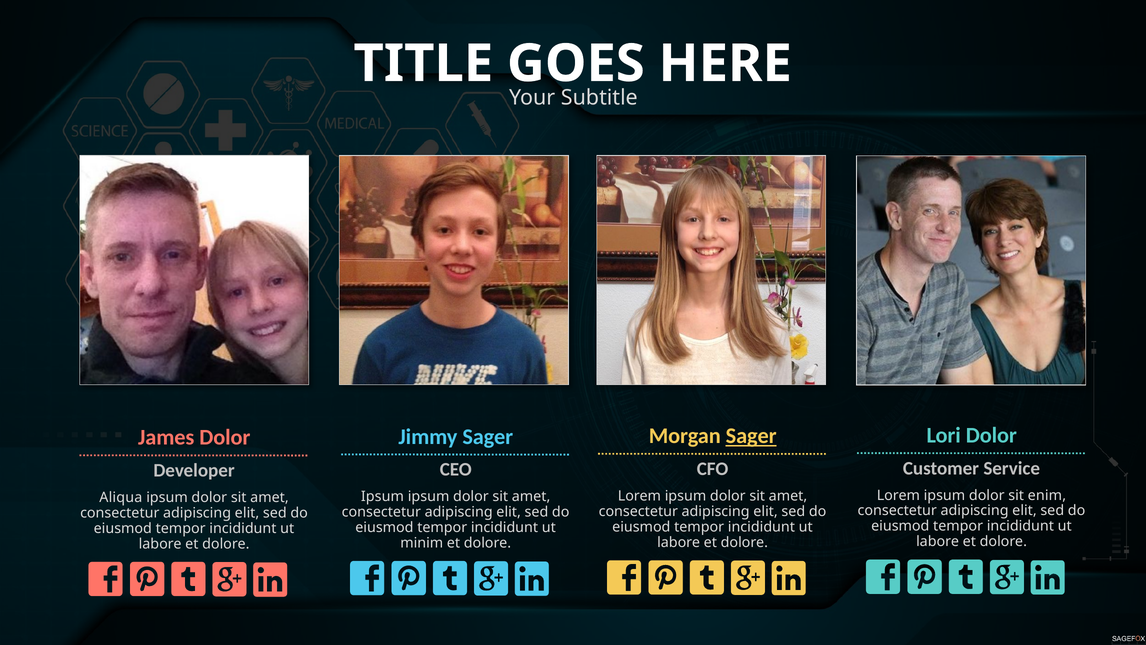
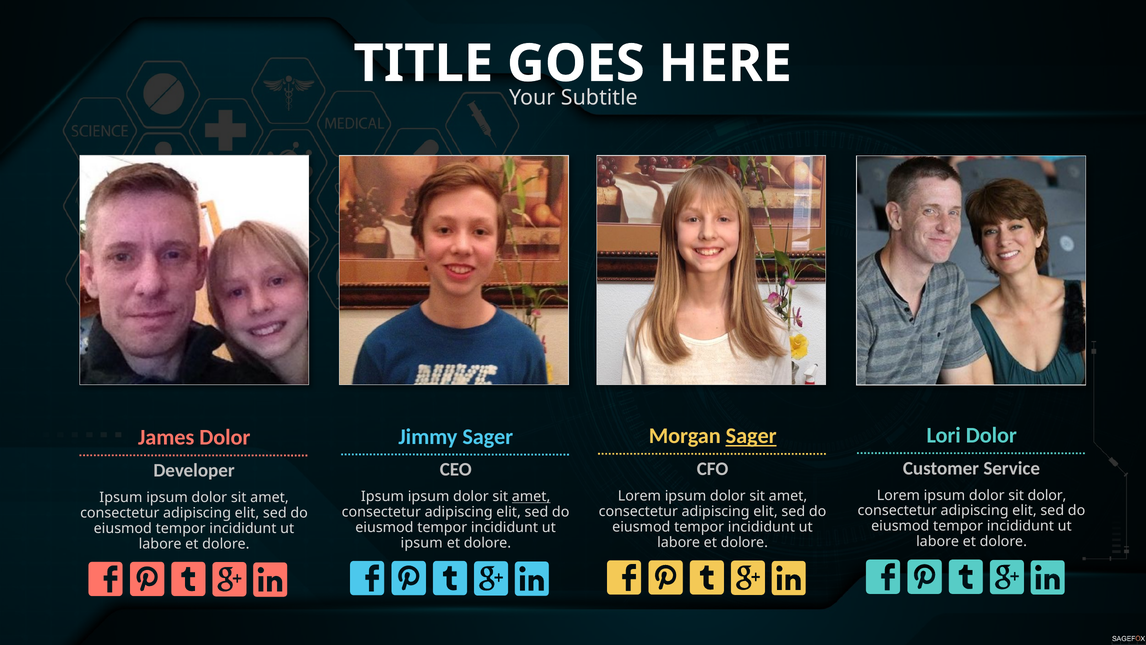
sit enim: enim -> dolor
amet at (531, 496) underline: none -> present
Aliqua at (121, 497): Aliqua -> Ipsum
minim at (422, 543): minim -> ipsum
